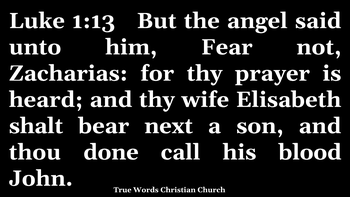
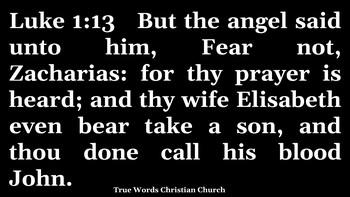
shalt: shalt -> even
next: next -> take
